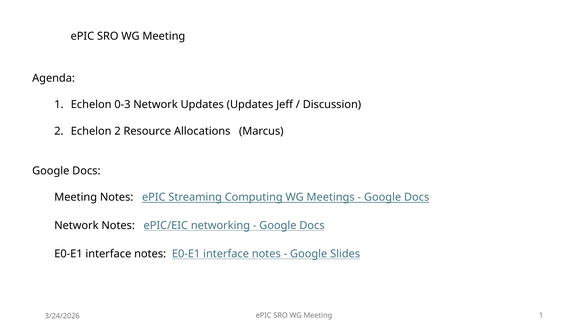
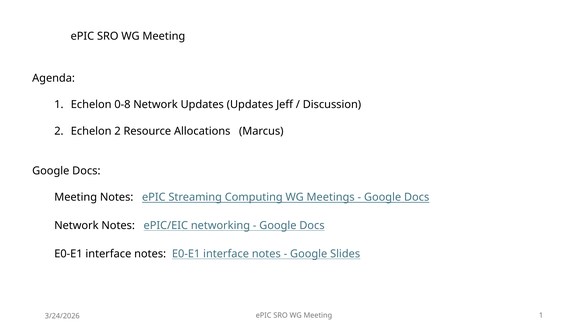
0-3: 0-3 -> 0-8
